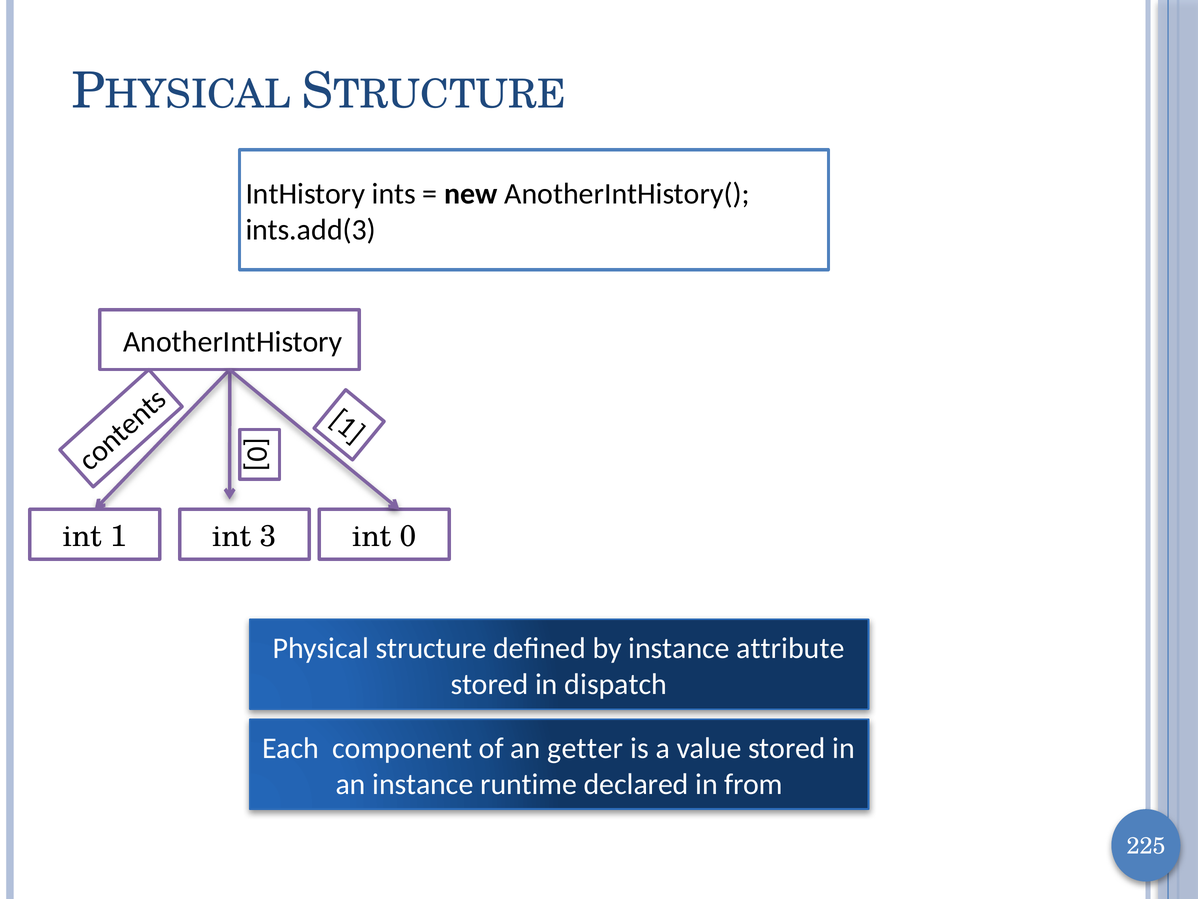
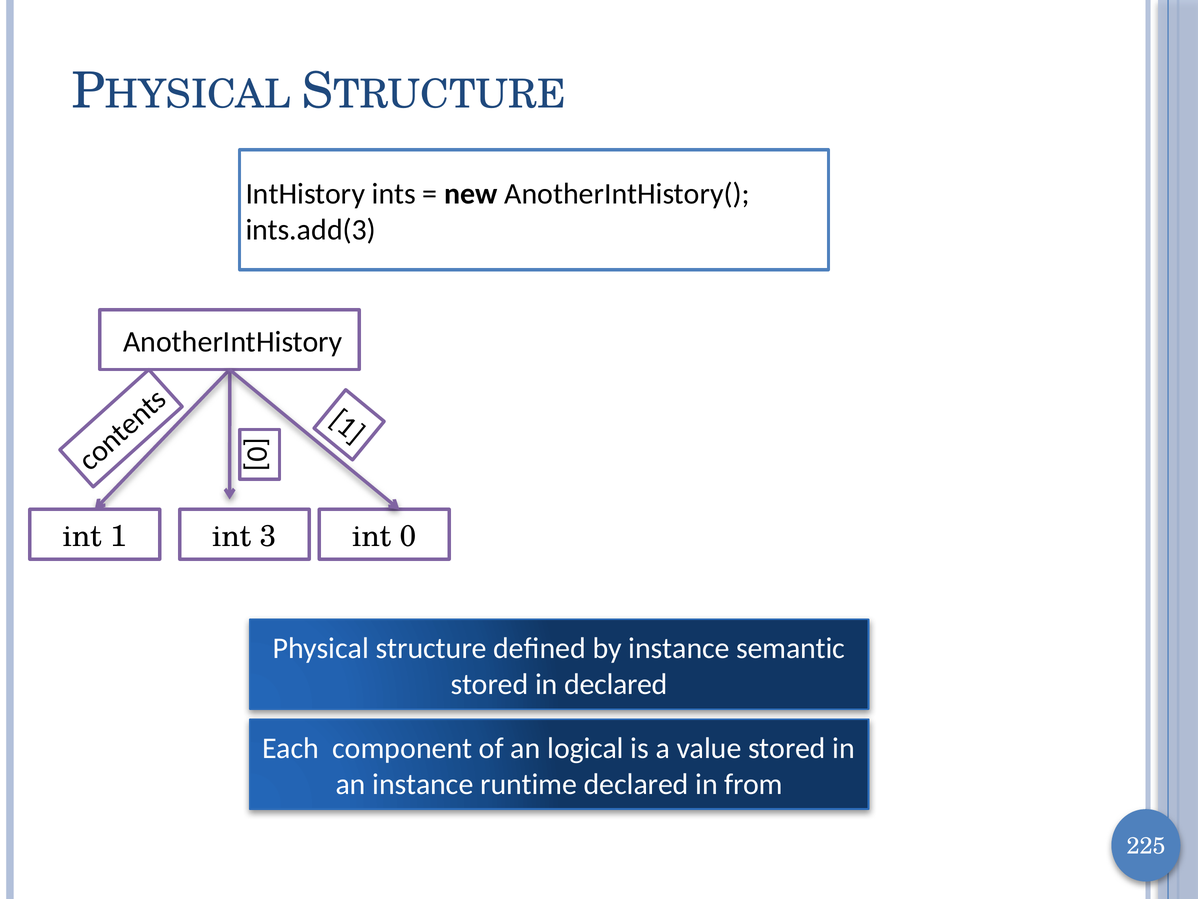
attribute: attribute -> semantic
dispatch at (616, 684): dispatch -> declared
getter: getter -> logical
